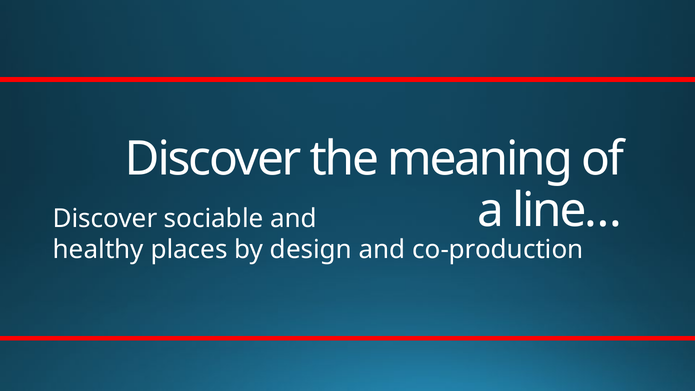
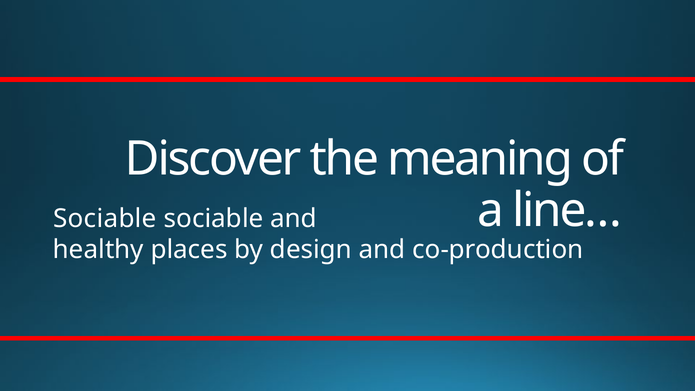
Discover at (105, 218): Discover -> Sociable
